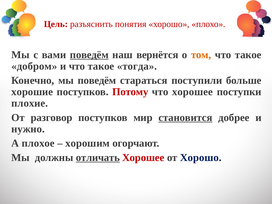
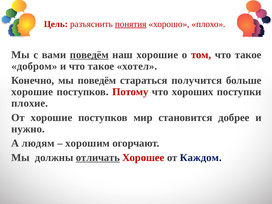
понятия underline: none -> present
наш вернётся: вернётся -> хорошие
том colour: orange -> red
тогда: тогда -> хотел
поступили: поступили -> получится
что хорошее: хорошее -> хороших
От разговор: разговор -> хорошие
становится underline: present -> none
плохое: плохое -> людям
от Хорошо: Хорошо -> Каждом
